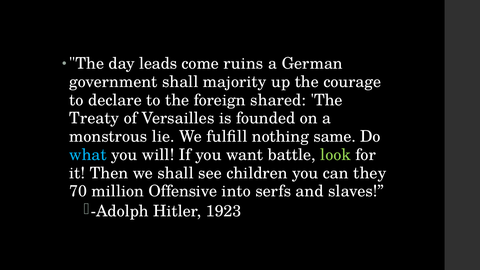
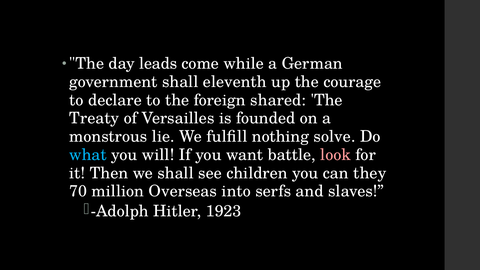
ruins: ruins -> while
majority: majority -> eleventh
same: same -> solve
look colour: light green -> pink
Offensive: Offensive -> Overseas
